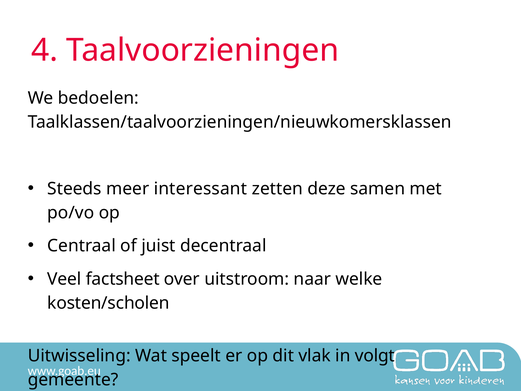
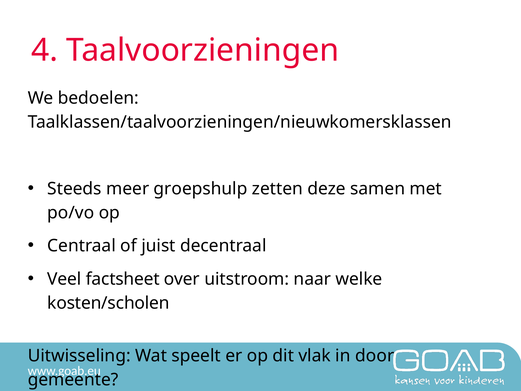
interessant: interessant -> groepshulp
volgt: volgt -> door
